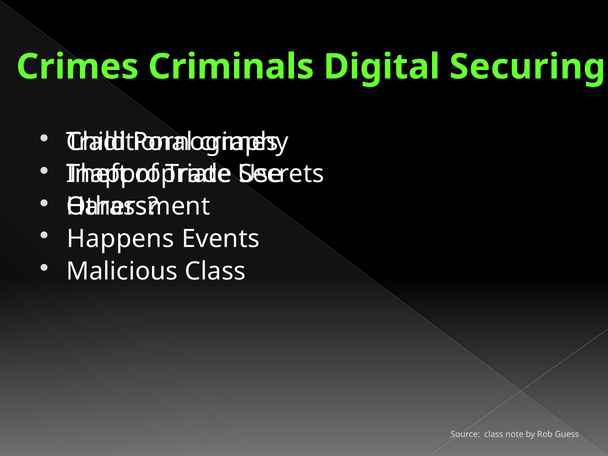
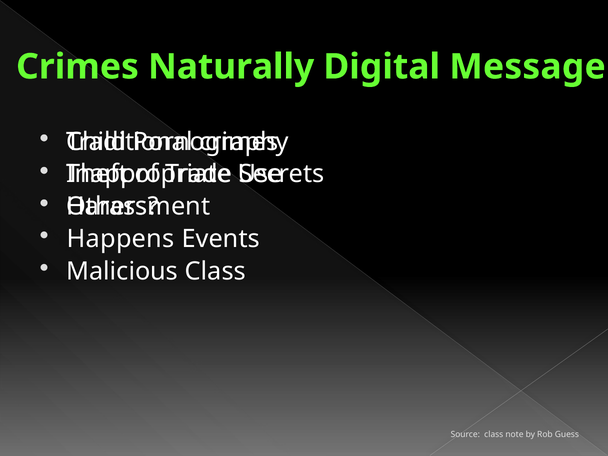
Criminals: Criminals -> Naturally
Securing: Securing -> Message
